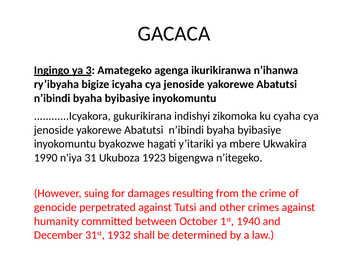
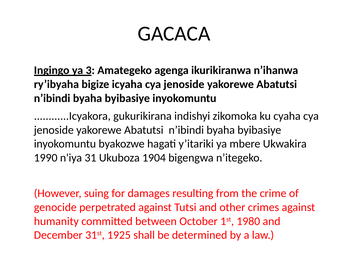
1923: 1923 -> 1904
1940: 1940 -> 1980
1932: 1932 -> 1925
